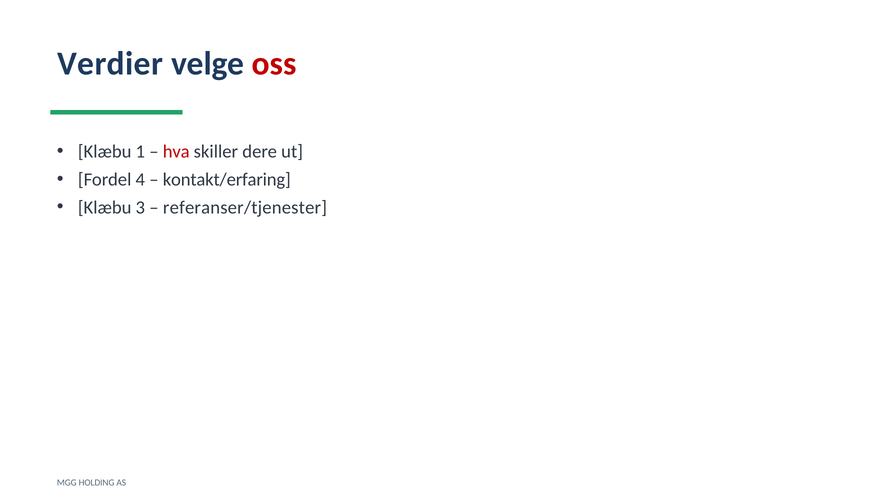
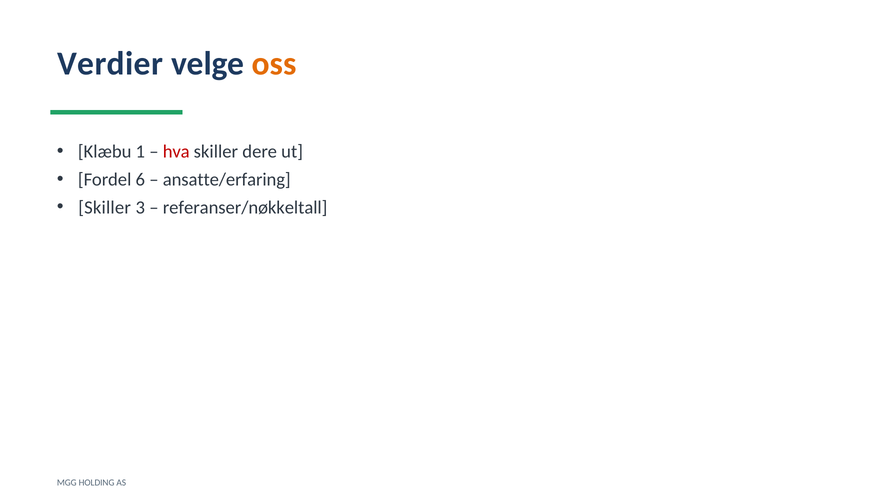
oss colour: red -> orange
4: 4 -> 6
kontakt/erfaring: kontakt/erfaring -> ansatte/erfaring
Klæbu at (105, 208): Klæbu -> Skiller
referanser/tjenester: referanser/tjenester -> referanser/nøkkeltall
